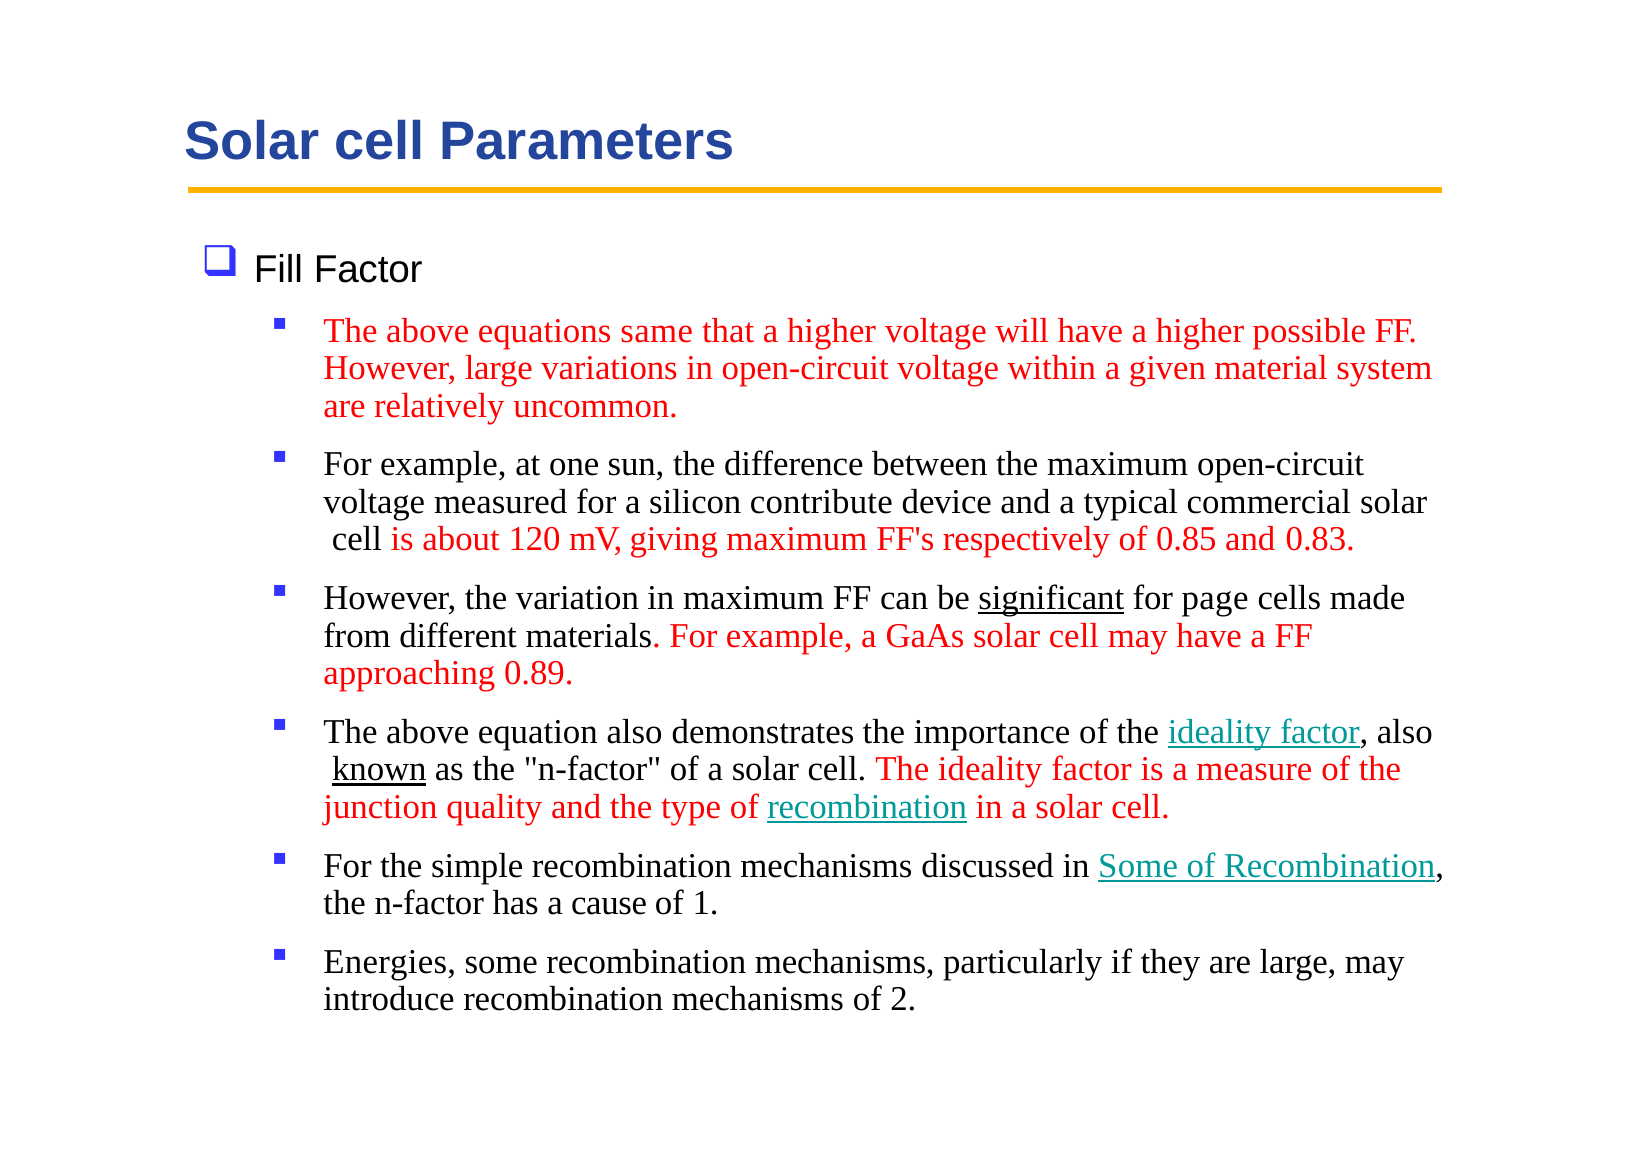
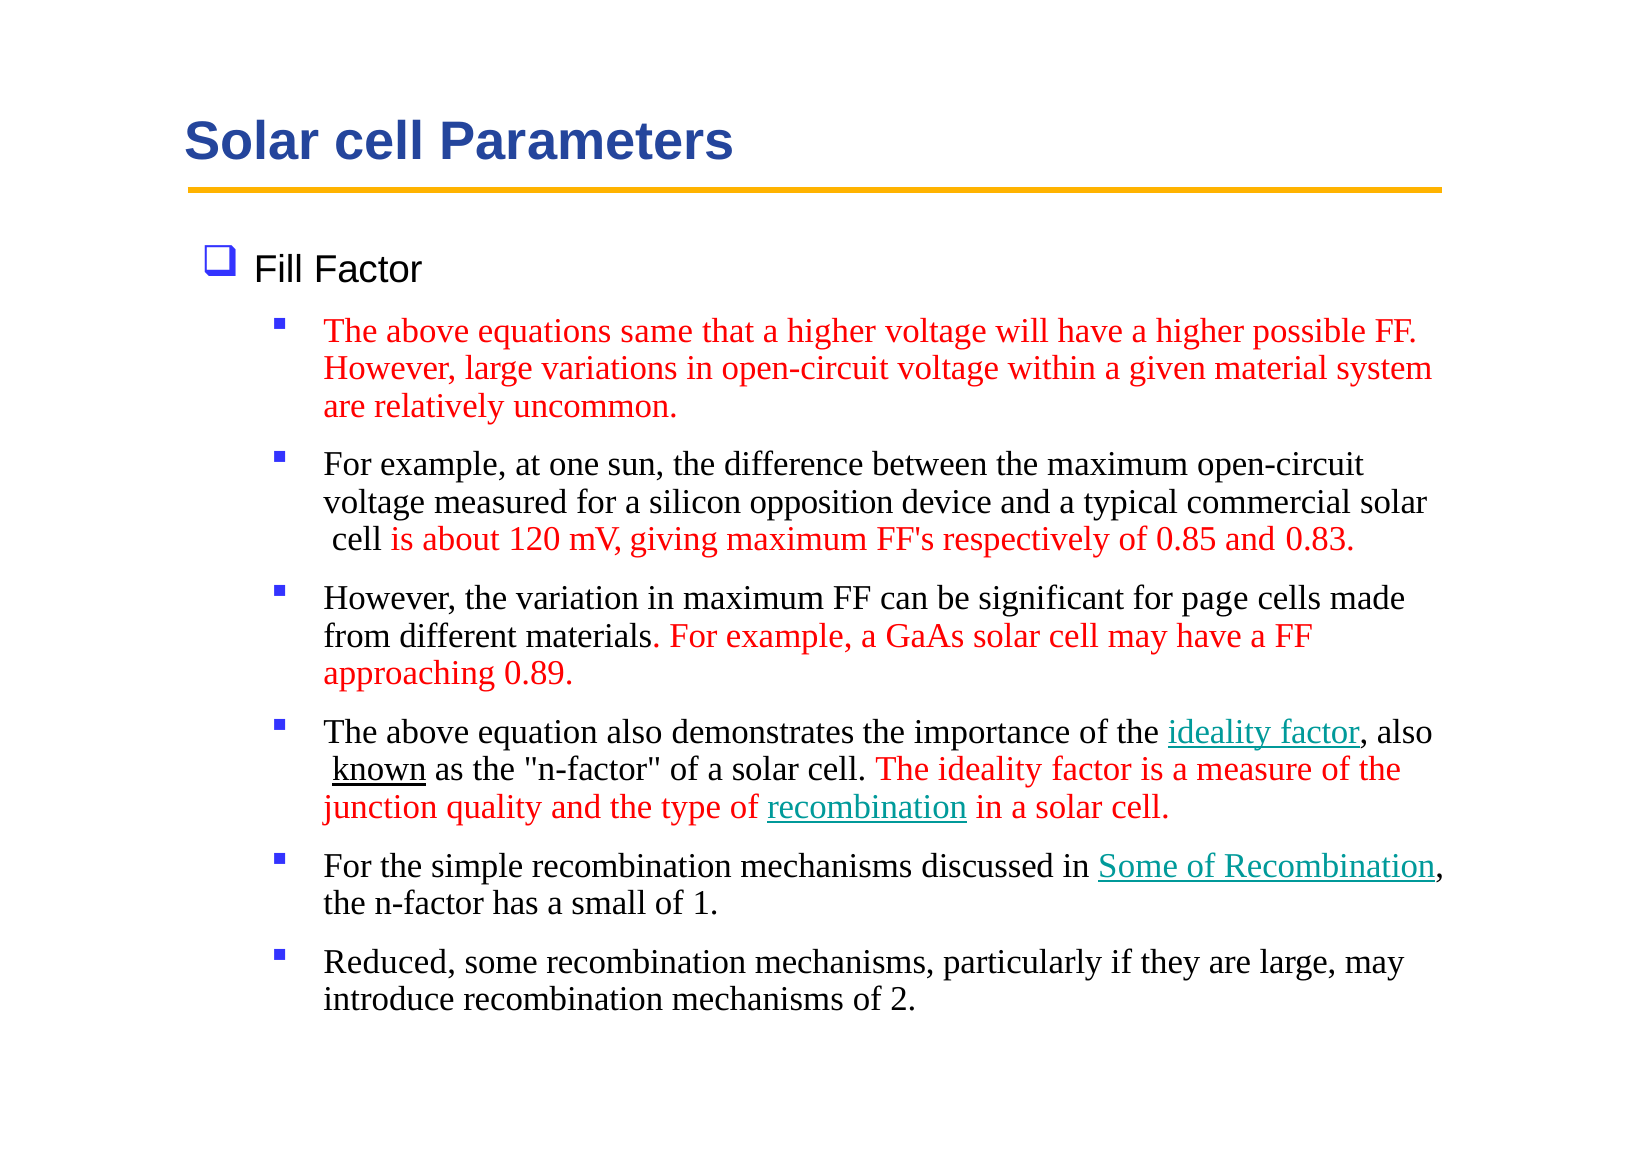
contribute: contribute -> opposition
significant underline: present -> none
cause: cause -> small
Energies: Energies -> Reduced
